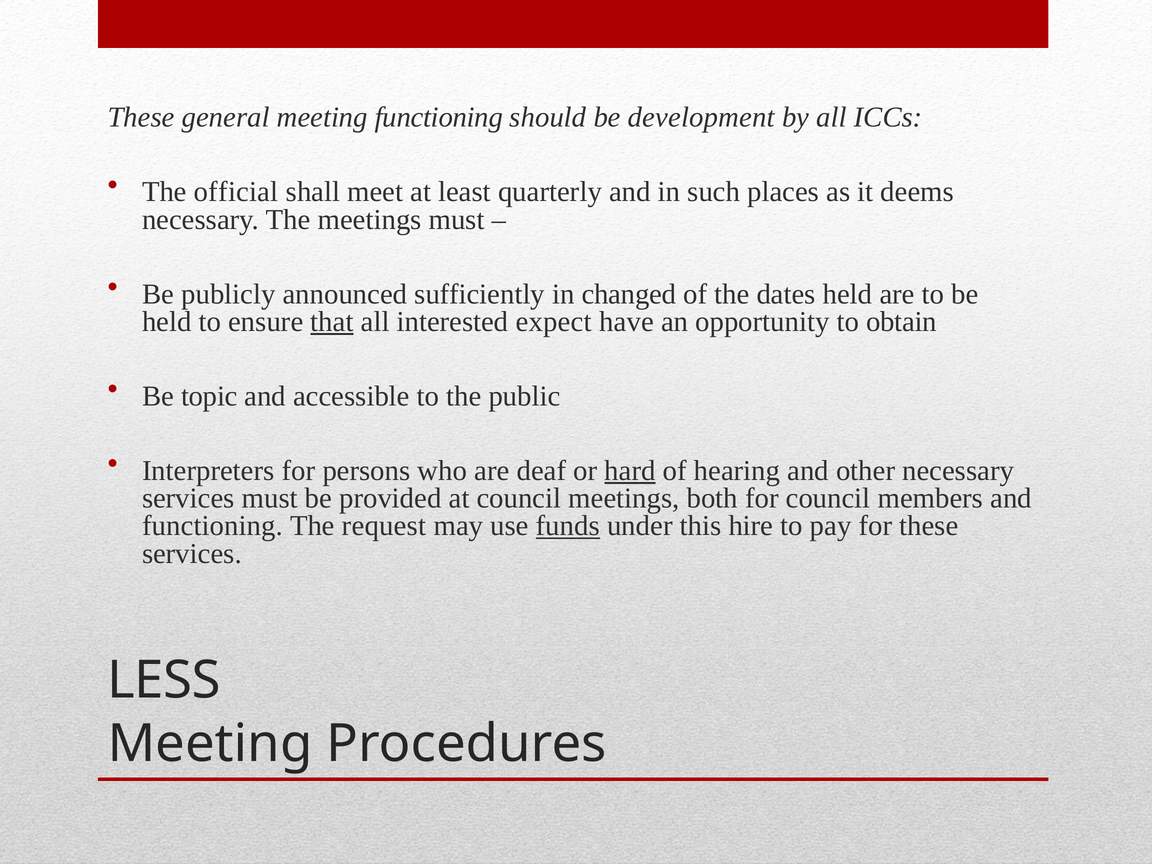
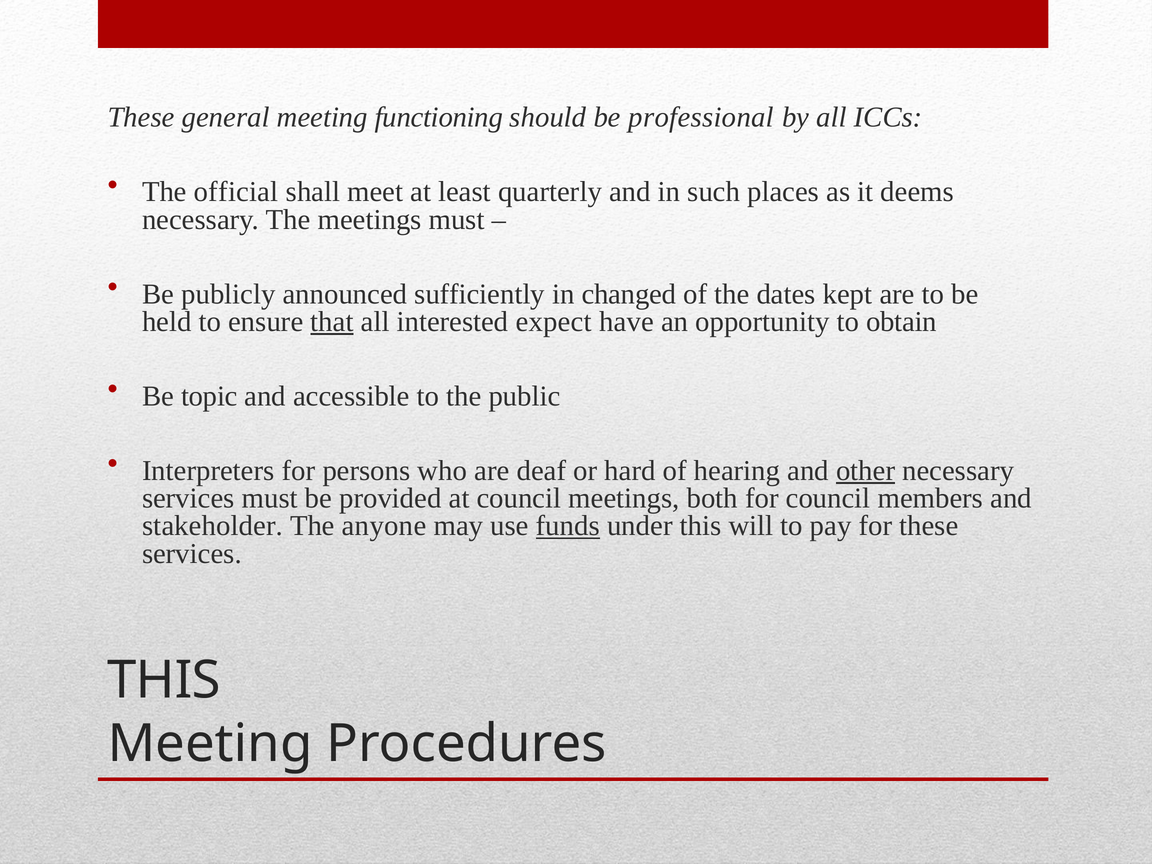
development: development -> professional
dates held: held -> kept
hard underline: present -> none
other underline: none -> present
functioning at (213, 526): functioning -> stakeholder
request: request -> anyone
hire: hire -> will
LESS at (164, 680): LESS -> THIS
